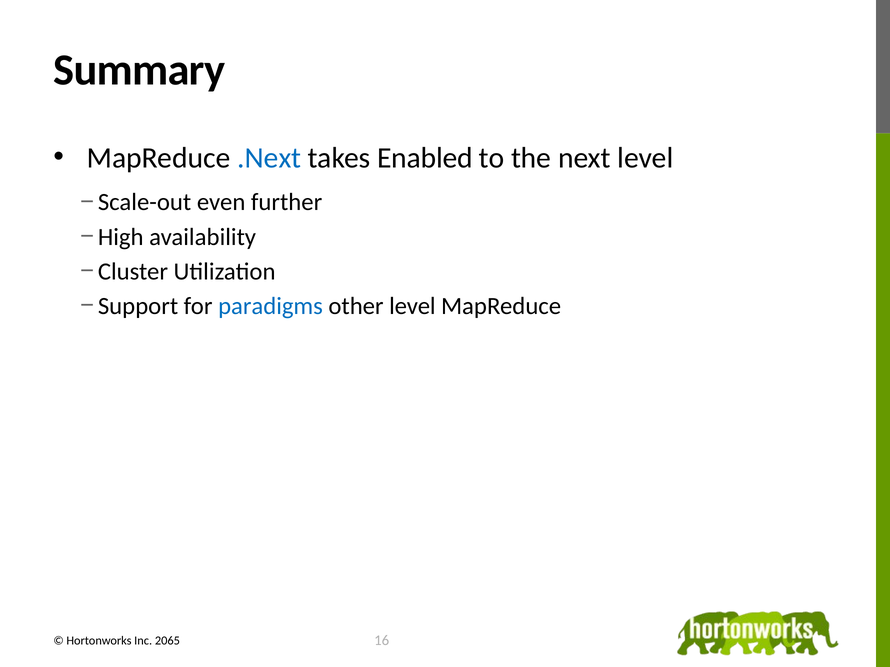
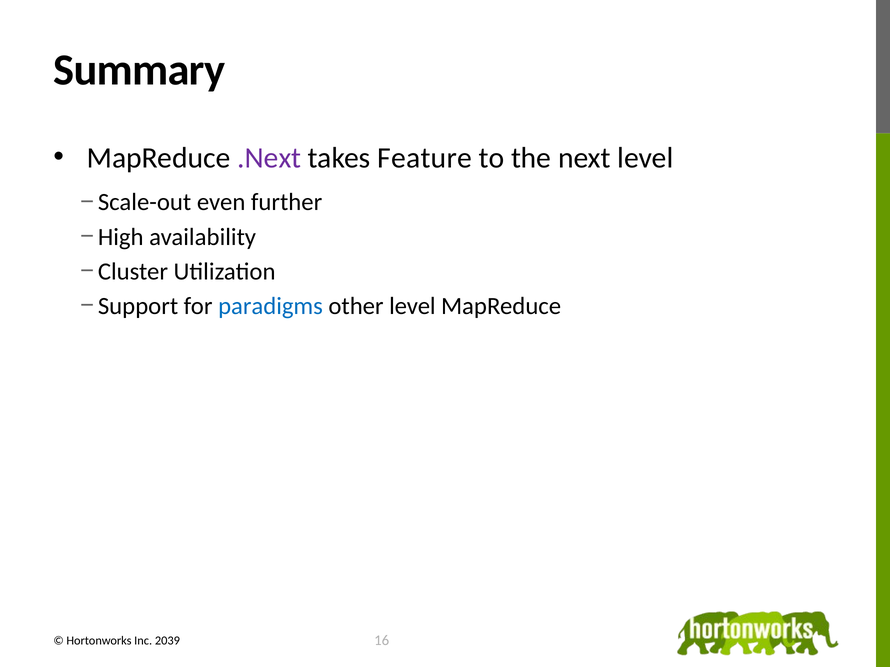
.Next colour: blue -> purple
Enabled: Enabled -> Feature
2065: 2065 -> 2039
